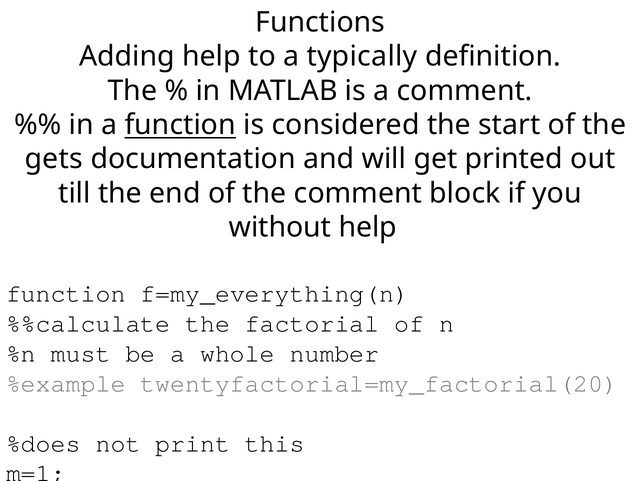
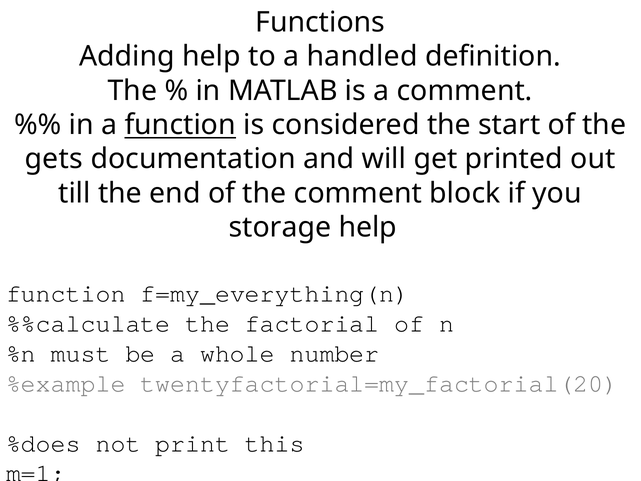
typically: typically -> handled
without: without -> storage
